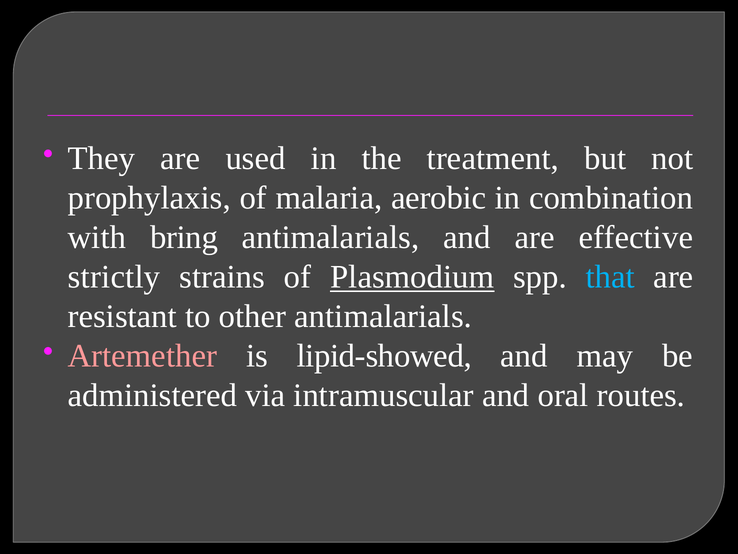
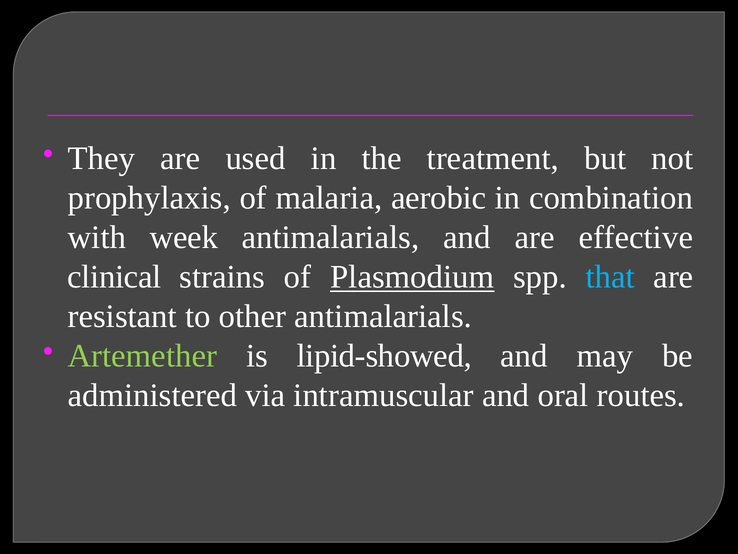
bring: bring -> week
strictly: strictly -> clinical
Artemether colour: pink -> light green
